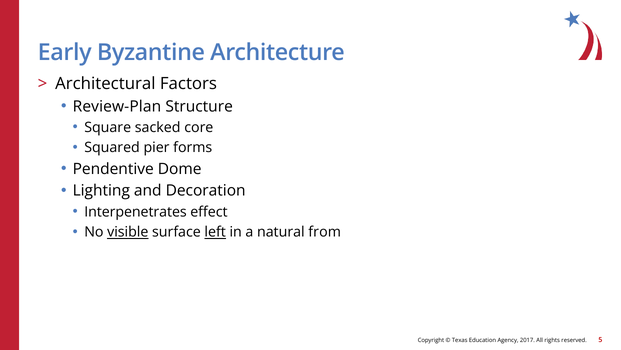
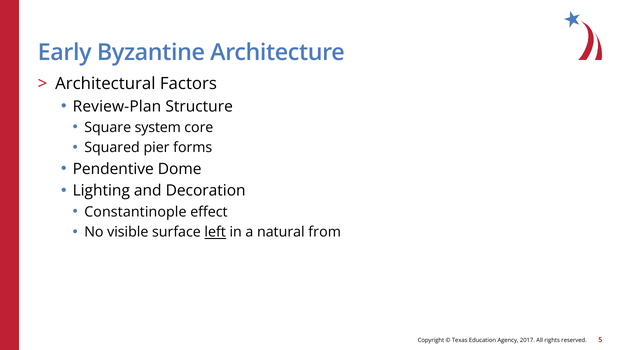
sacked: sacked -> system
Interpenetrates: Interpenetrates -> Constantinople
visible underline: present -> none
